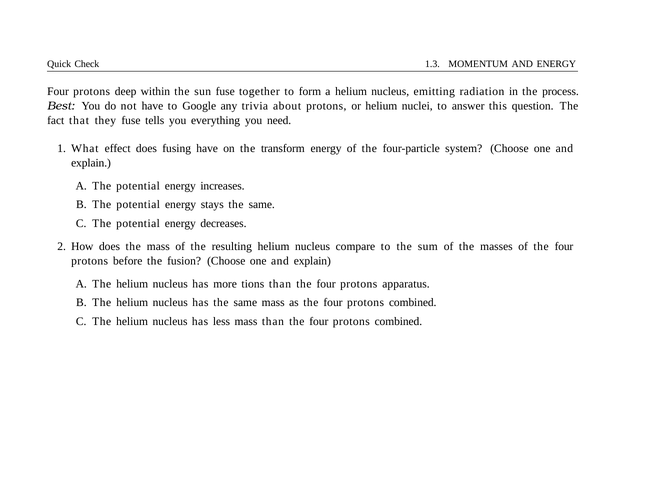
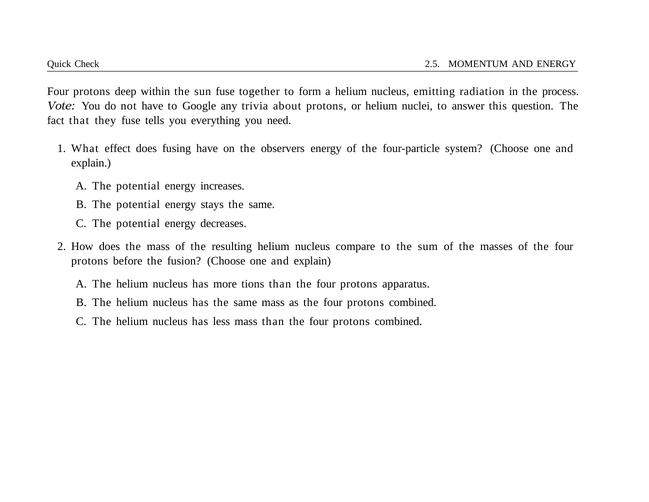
1.3: 1.3 -> 2.5
Best: Best -> Vote
transform: transform -> observers
